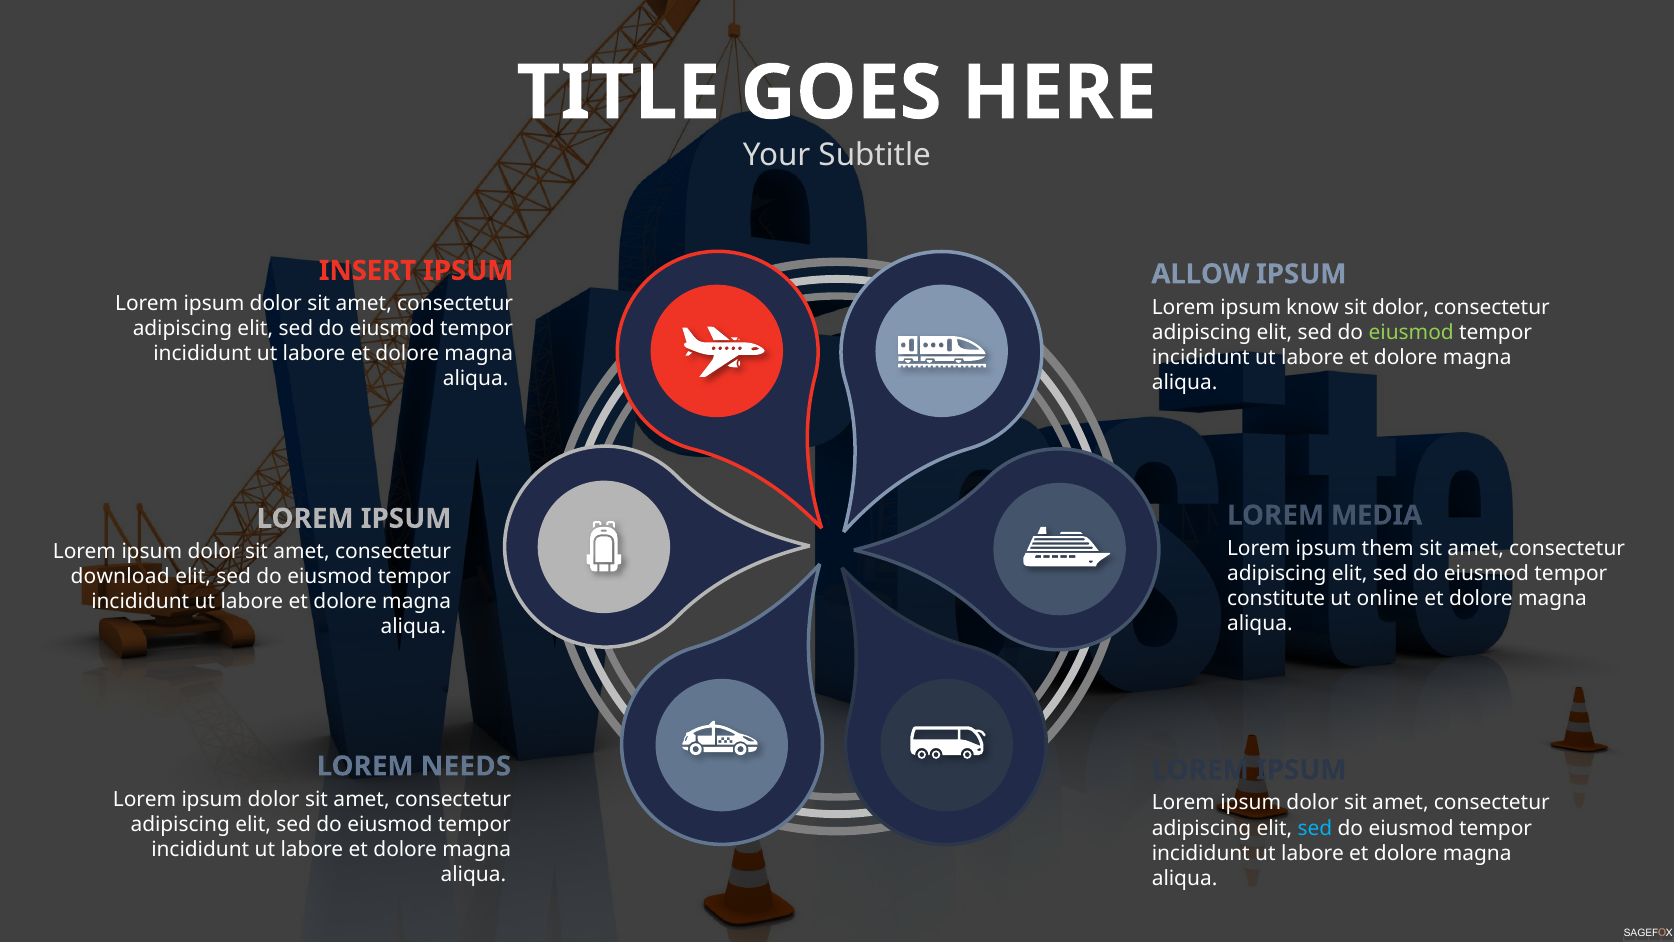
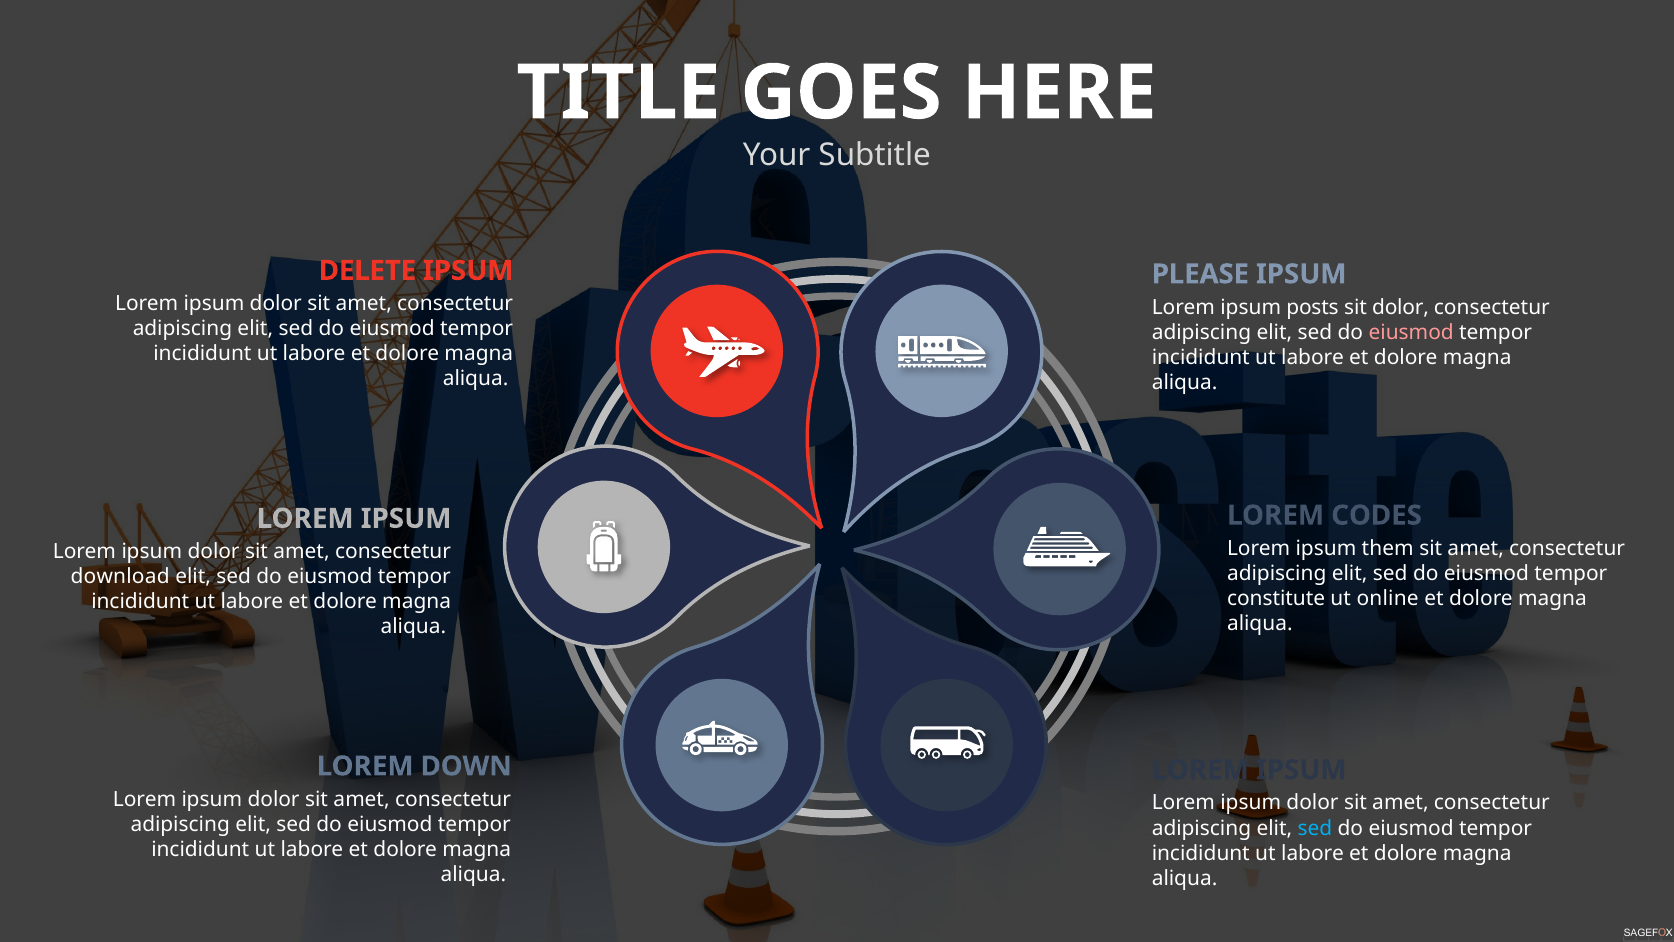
INSERT: INSERT -> DELETE
ALLOW: ALLOW -> PLEASE
know: know -> posts
eiusmod at (1411, 332) colour: light green -> pink
MEDIA: MEDIA -> CODES
NEEDS: NEEDS -> DOWN
